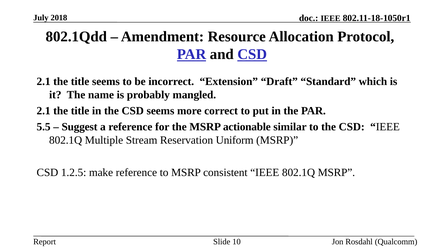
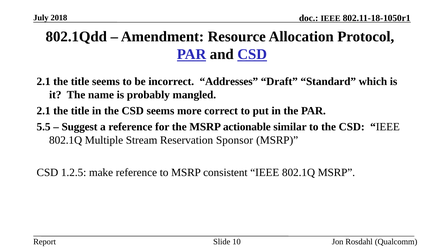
Extension: Extension -> Addresses
Uniform: Uniform -> Sponsor
